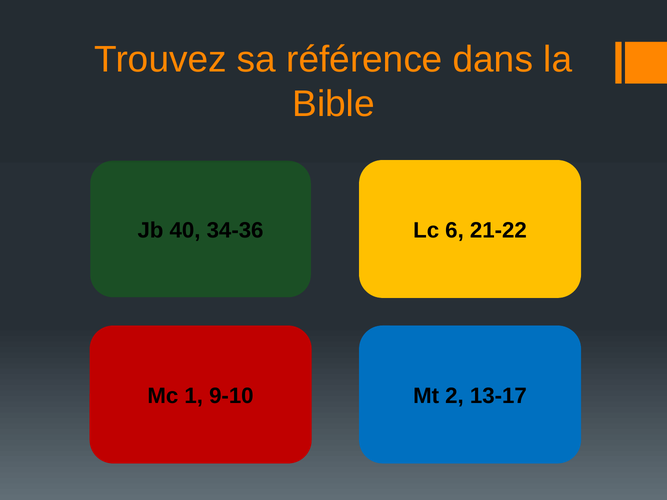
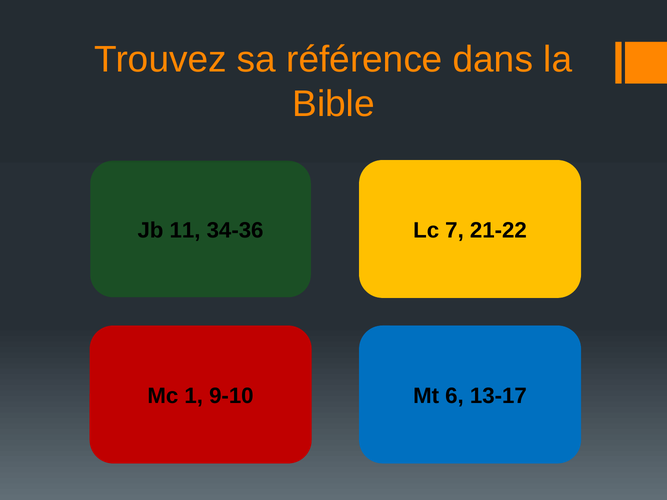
40: 40 -> 11
6: 6 -> 7
2: 2 -> 6
